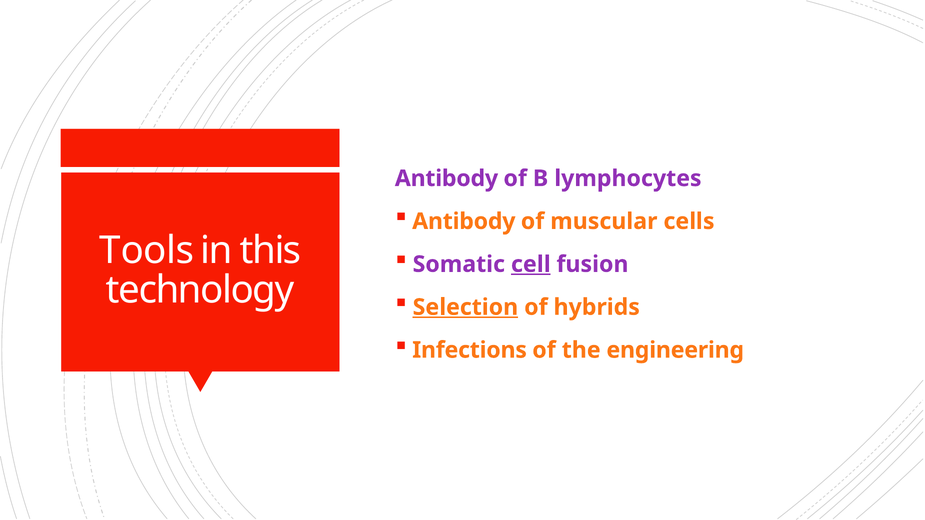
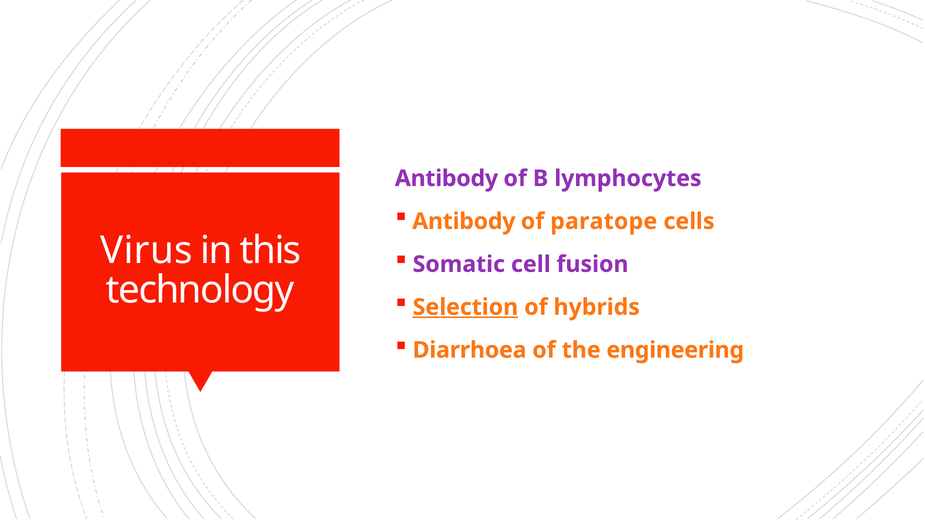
muscular: muscular -> paratope
Tools: Tools -> Virus
cell underline: present -> none
Infections: Infections -> Diarrhoea
